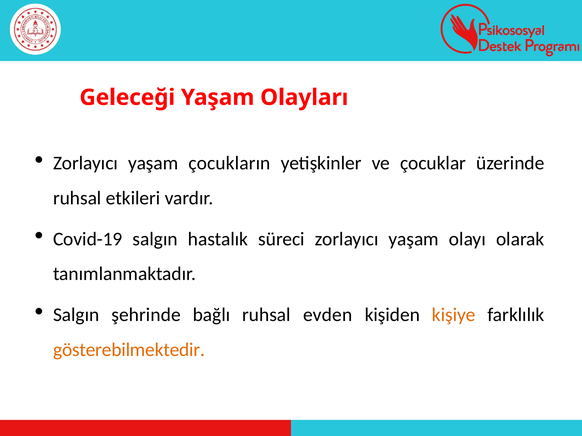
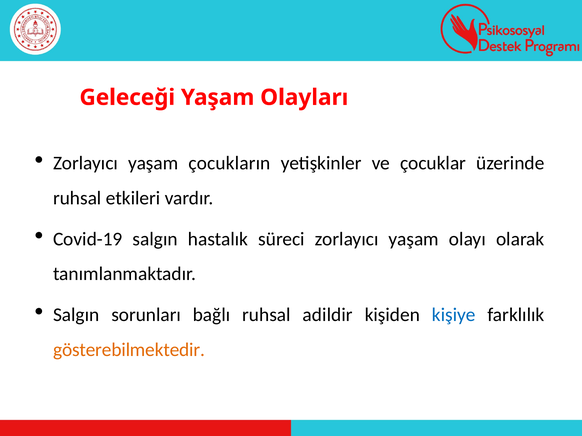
şehrinde: şehrinde -> sorunları
evden: evden -> adildir
kişiye colour: orange -> blue
